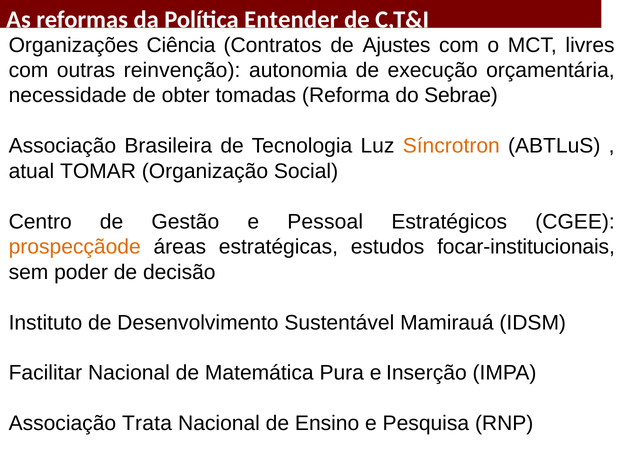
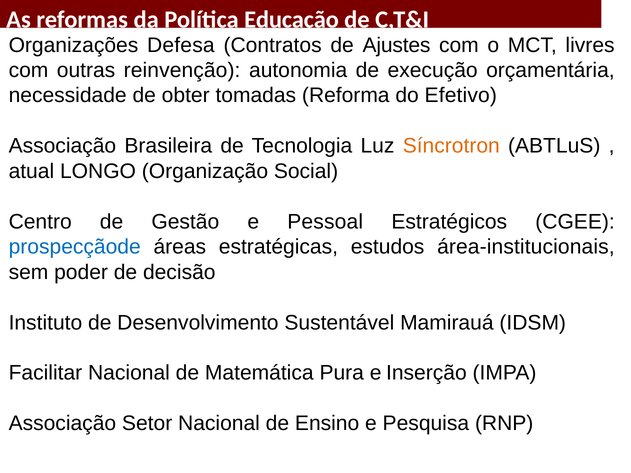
Entender: Entender -> Educação
Ciência: Ciência -> Defesa
Sebrae: Sebrae -> Efetivo
TOMAR: TOMAR -> LONGO
prospecçãode colour: orange -> blue
focar-institucionais: focar-institucionais -> área-institucionais
Trata: Trata -> Setor
